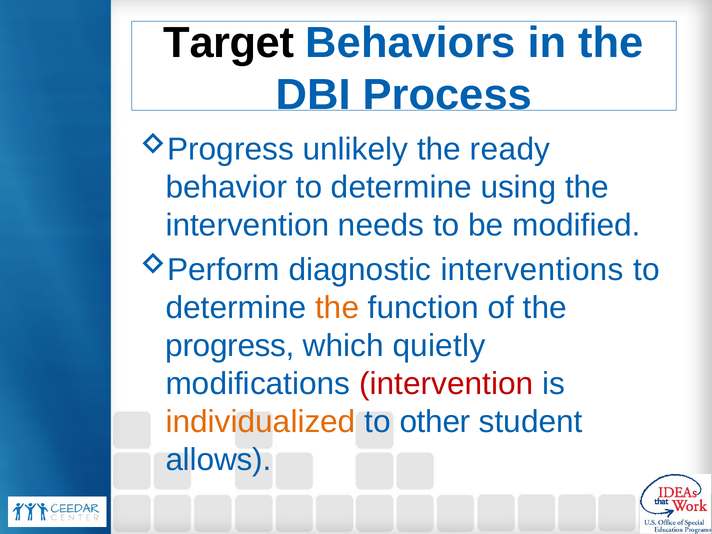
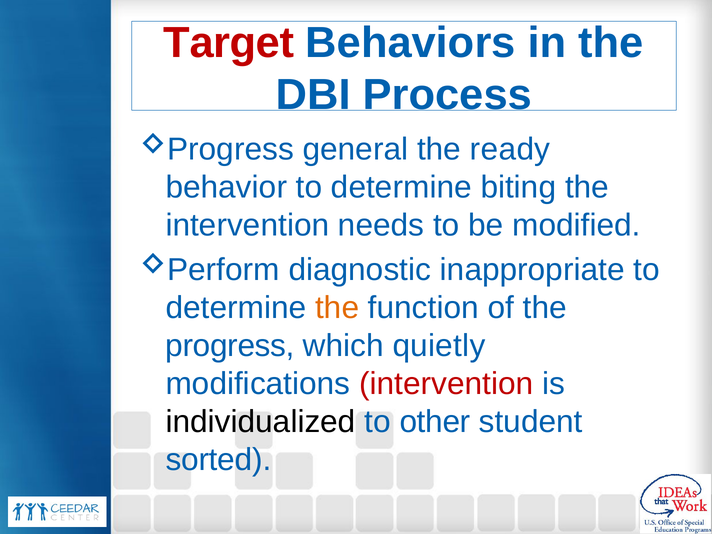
Target colour: black -> red
unlikely: unlikely -> general
using: using -> biting
interventions: interventions -> inappropriate
individualized colour: orange -> black
allows: allows -> sorted
